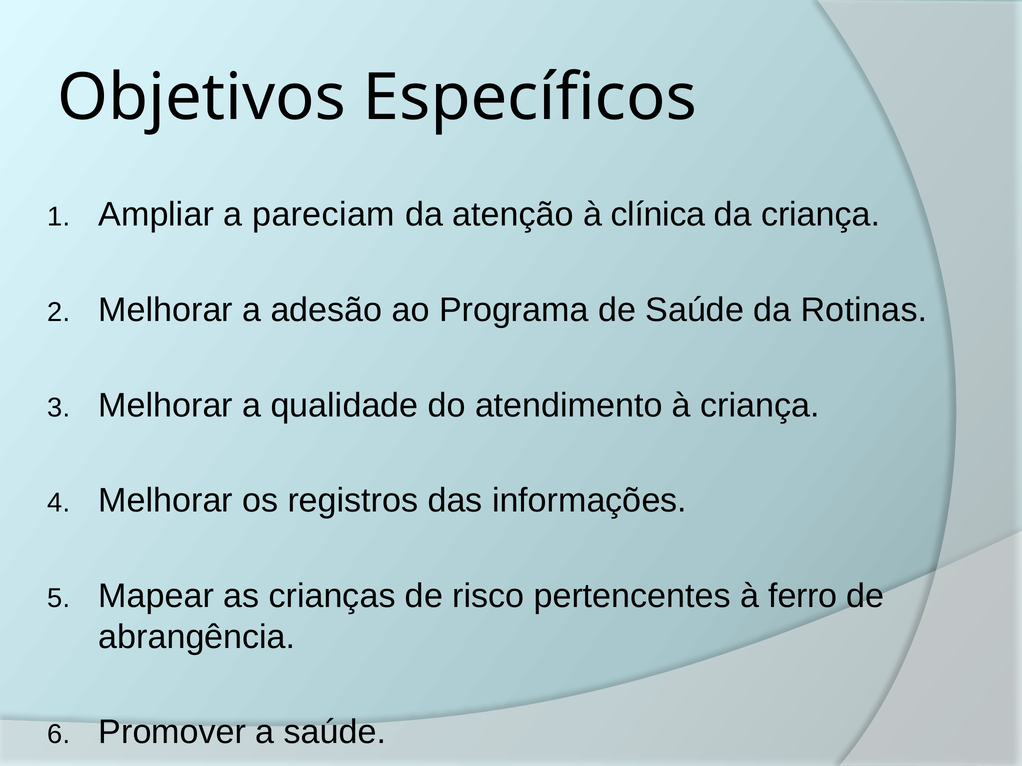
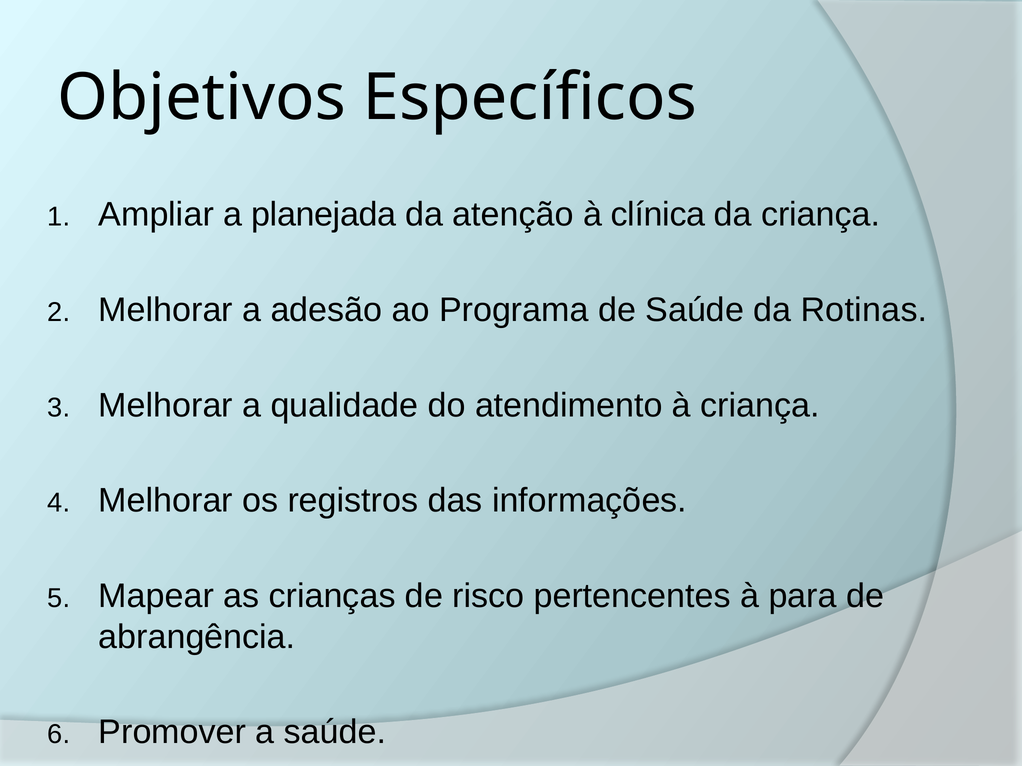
pareciam: pareciam -> planejada
ferro: ferro -> para
